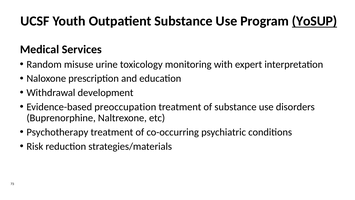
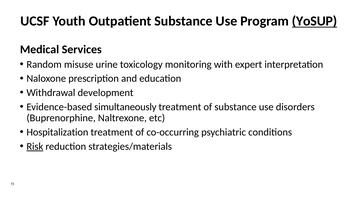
preoccupation: preoccupation -> simultaneously
Psychotherapy: Psychotherapy -> Hospitalization
Risk underline: none -> present
